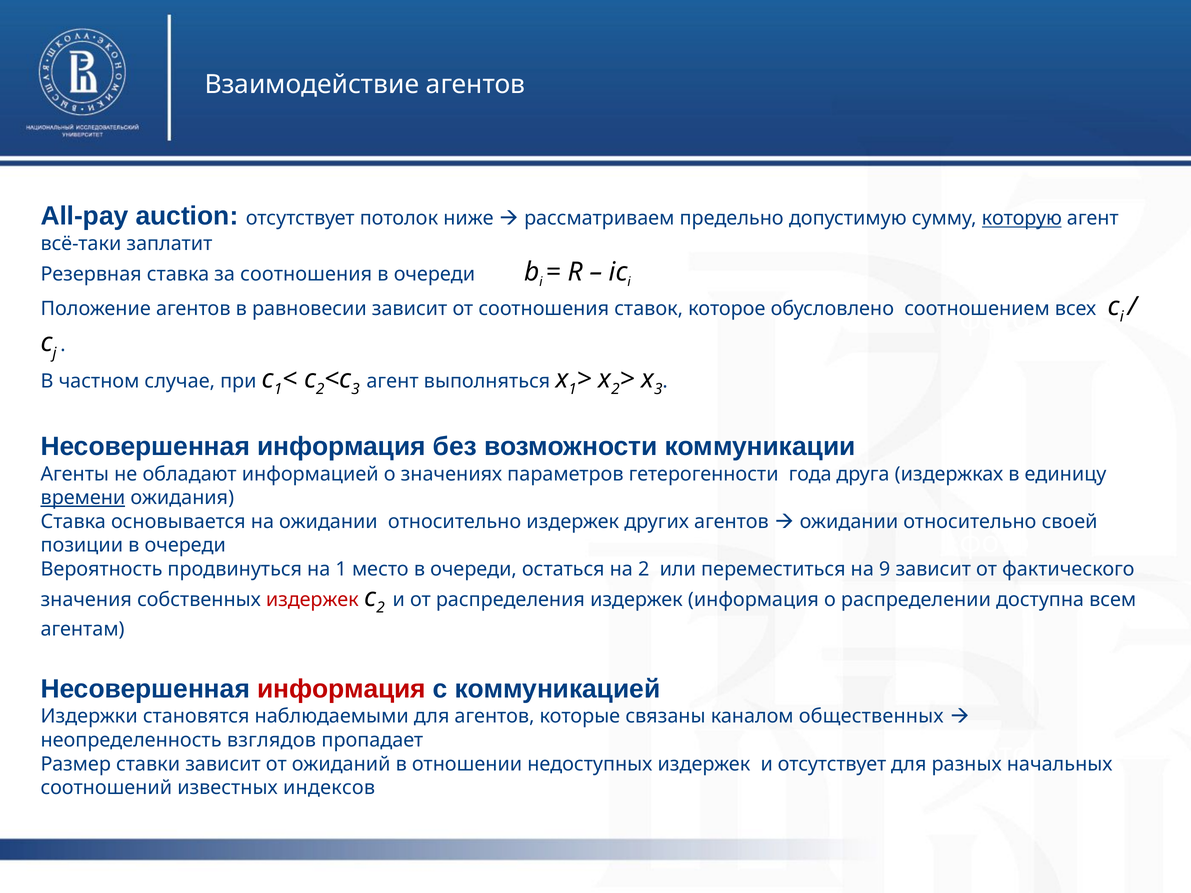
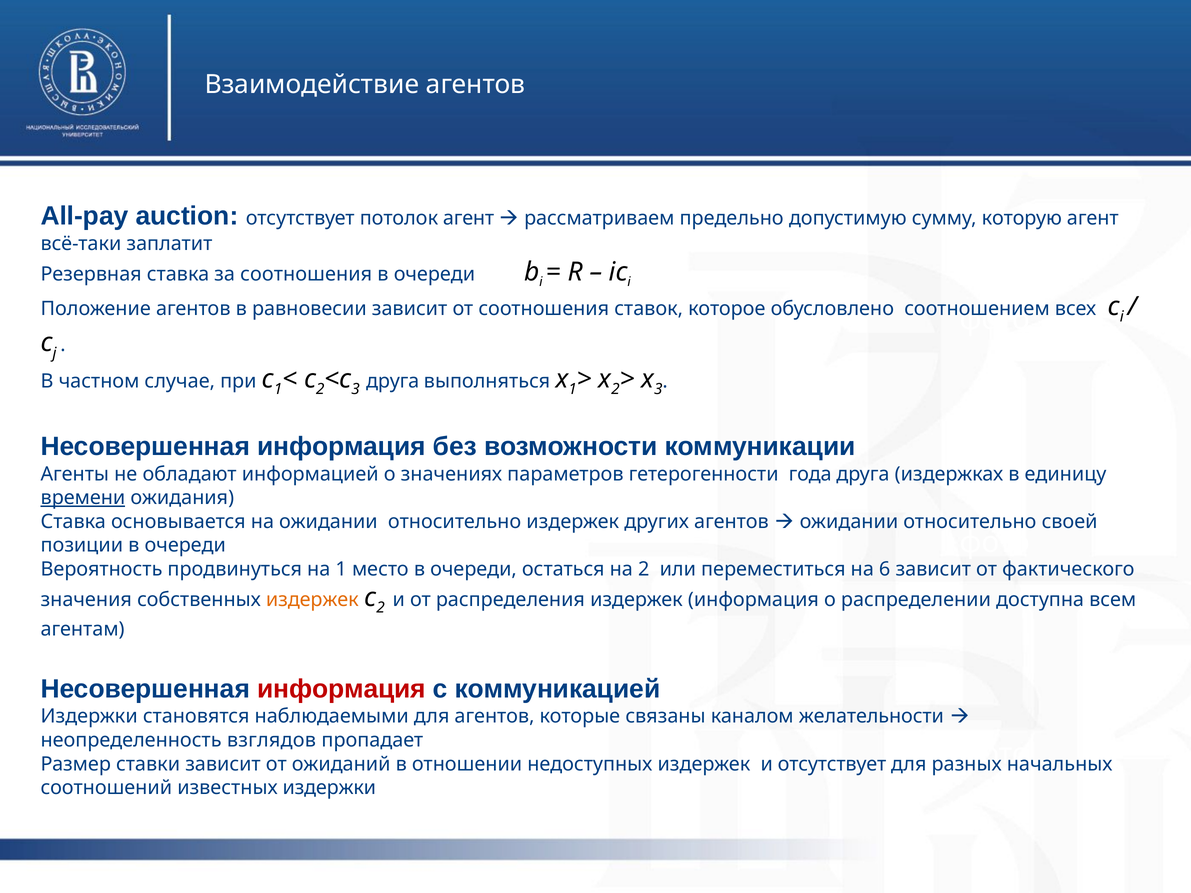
потолок ниже: ниже -> агент
которую underline: present -> none
3 агент: агент -> друга
9: 9 -> 6
издержек at (312, 600) colour: red -> orange
общественных: общественных -> желательности
известных индексов: индексов -> издержки
